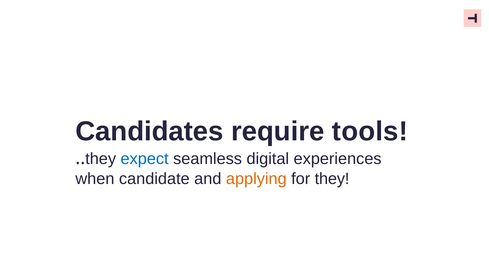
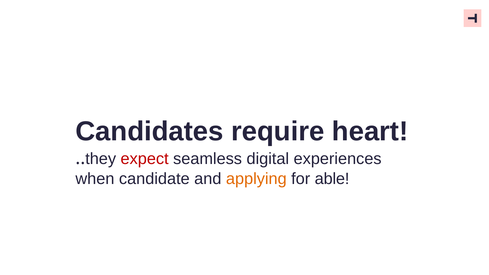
tools: tools -> heart
expect colour: blue -> red
for they: they -> able
